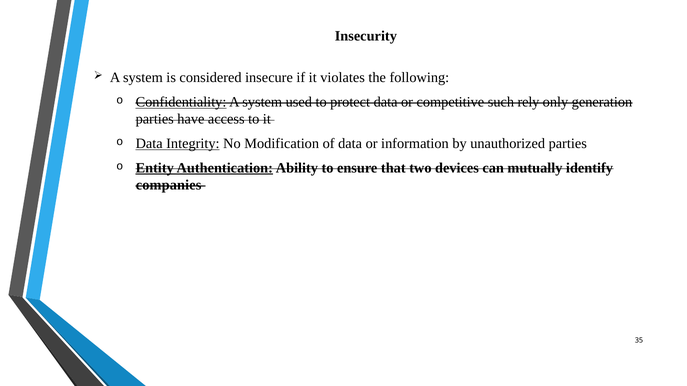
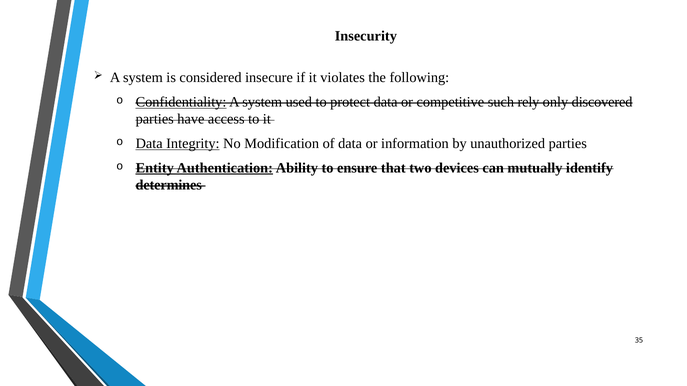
generation: generation -> discovered
companies: companies -> determines
